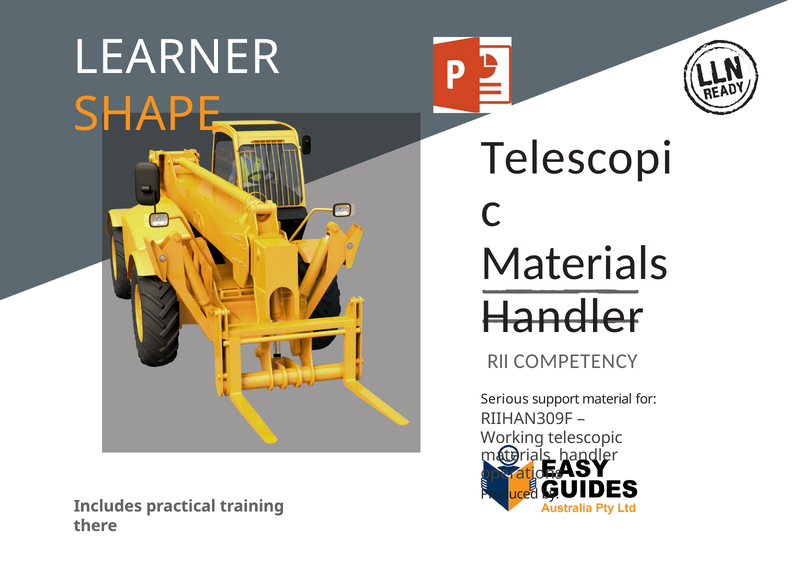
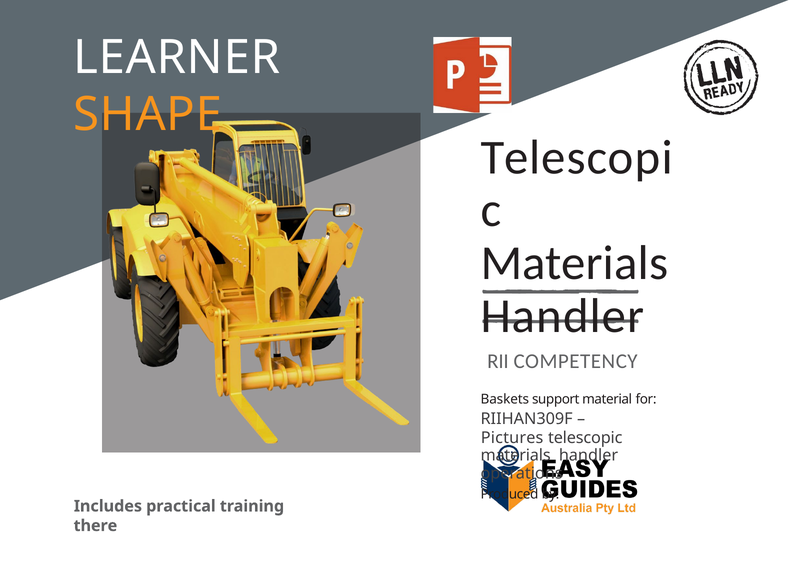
Serious: Serious -> Baskets
Working: Working -> Pictures
